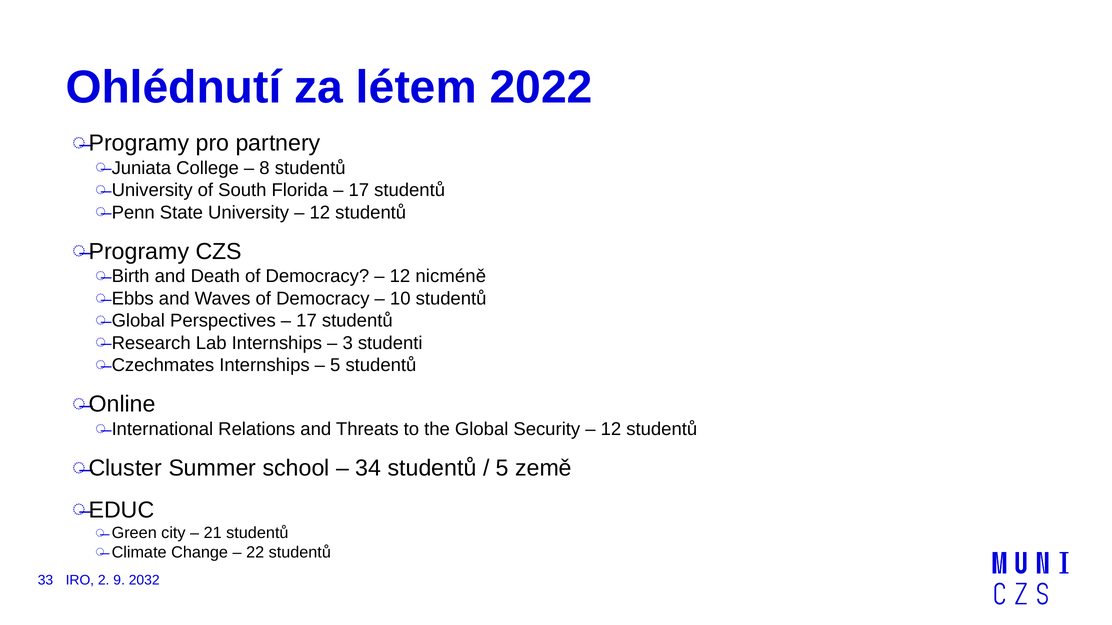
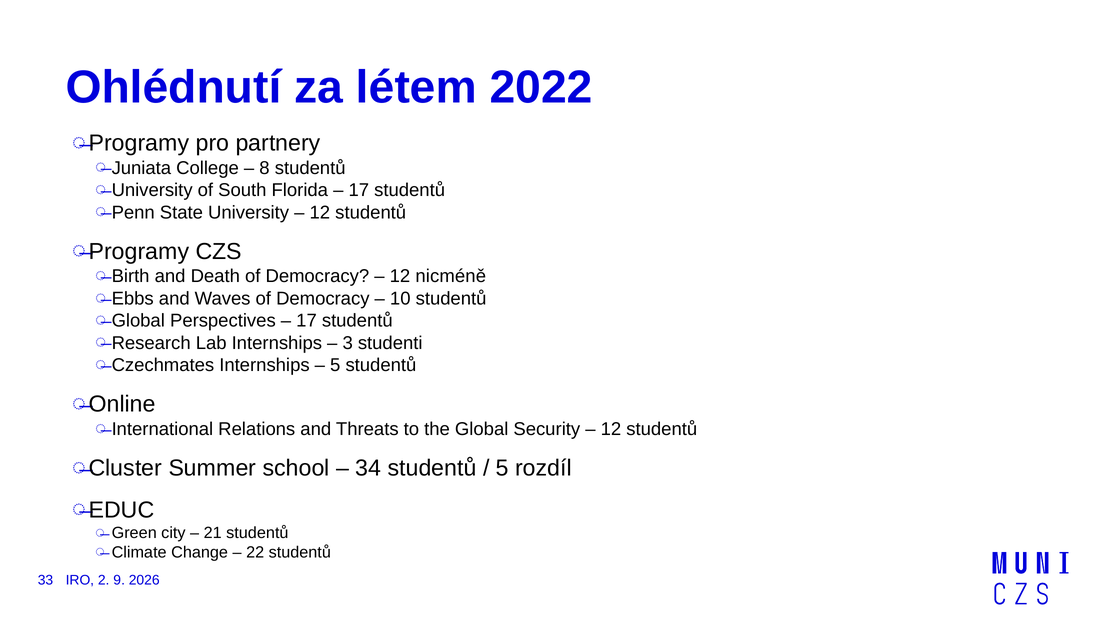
země: země -> rozdíl
2032: 2032 -> 2026
